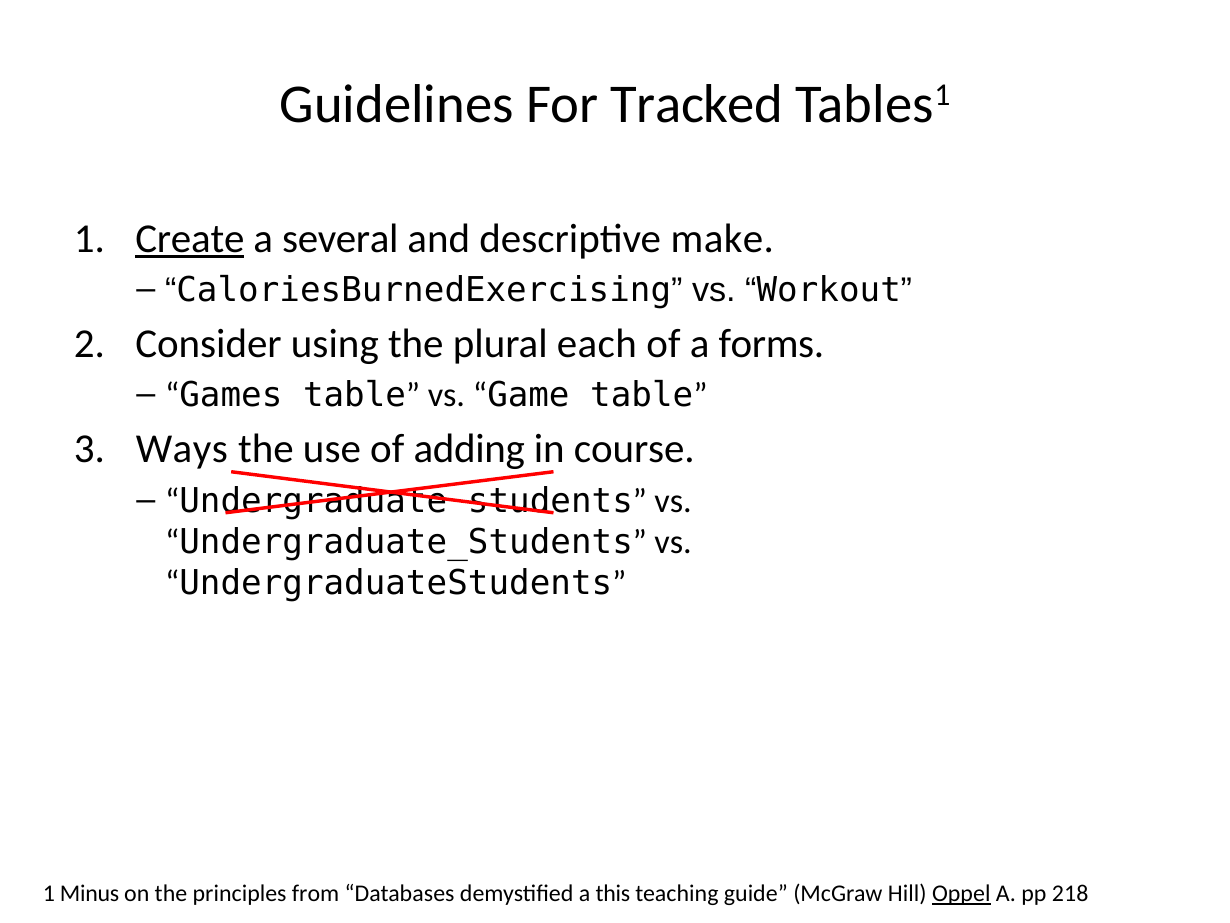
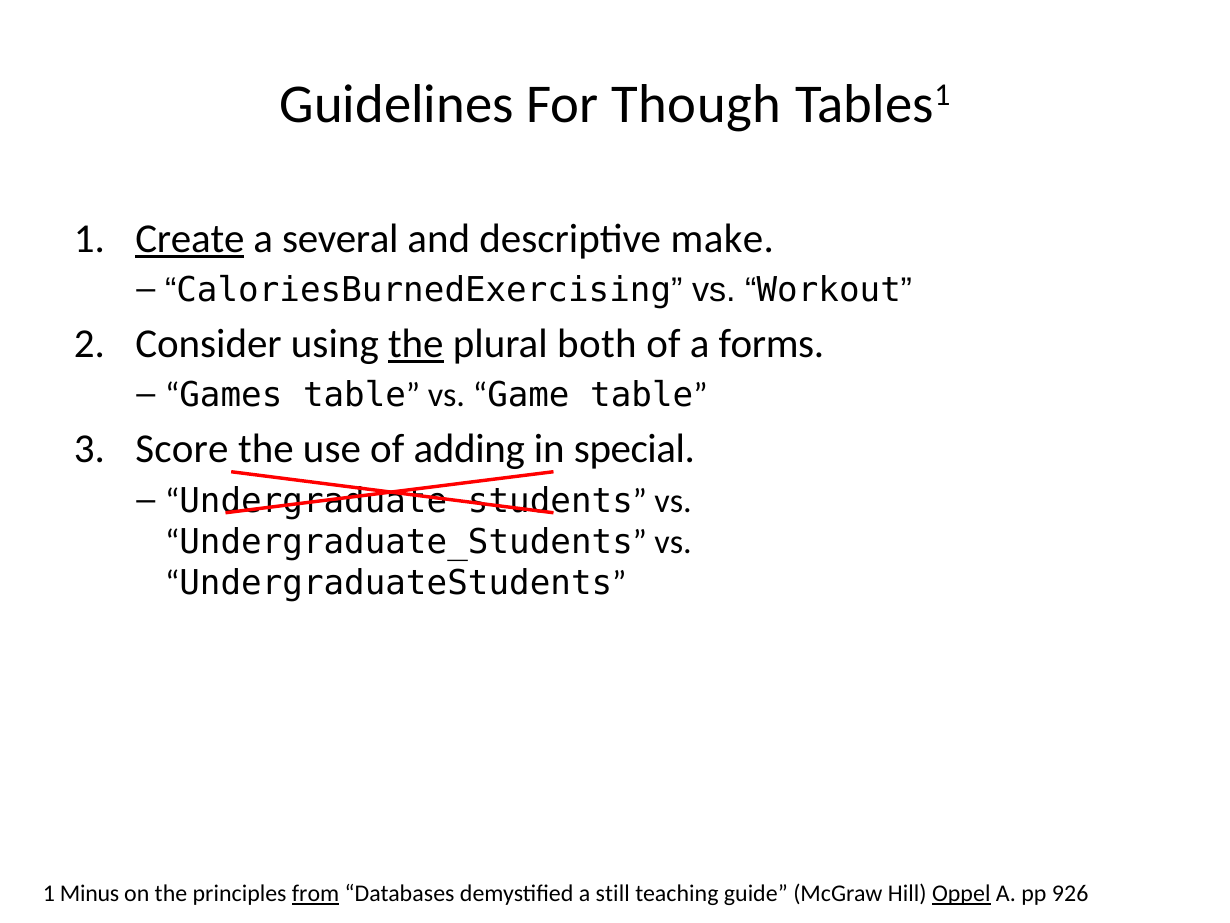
Tracked: Tracked -> Though
the at (416, 344) underline: none -> present
each: each -> both
Ways: Ways -> Score
course: course -> special
from underline: none -> present
this: this -> still
218: 218 -> 926
